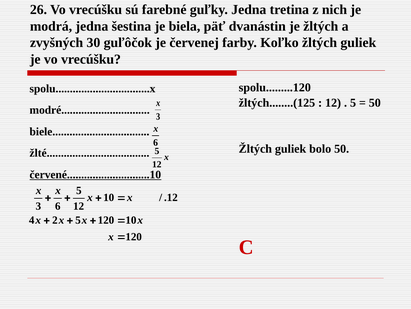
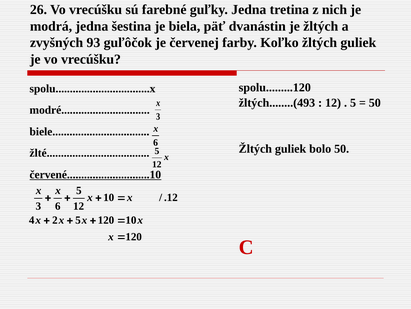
30: 30 -> 93
žltých........(125: žltých........(125 -> žltých........(493
